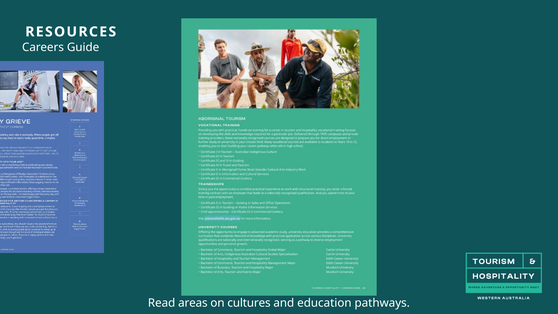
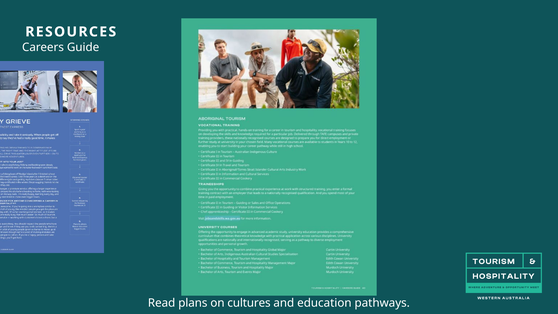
areas: areas -> plans
